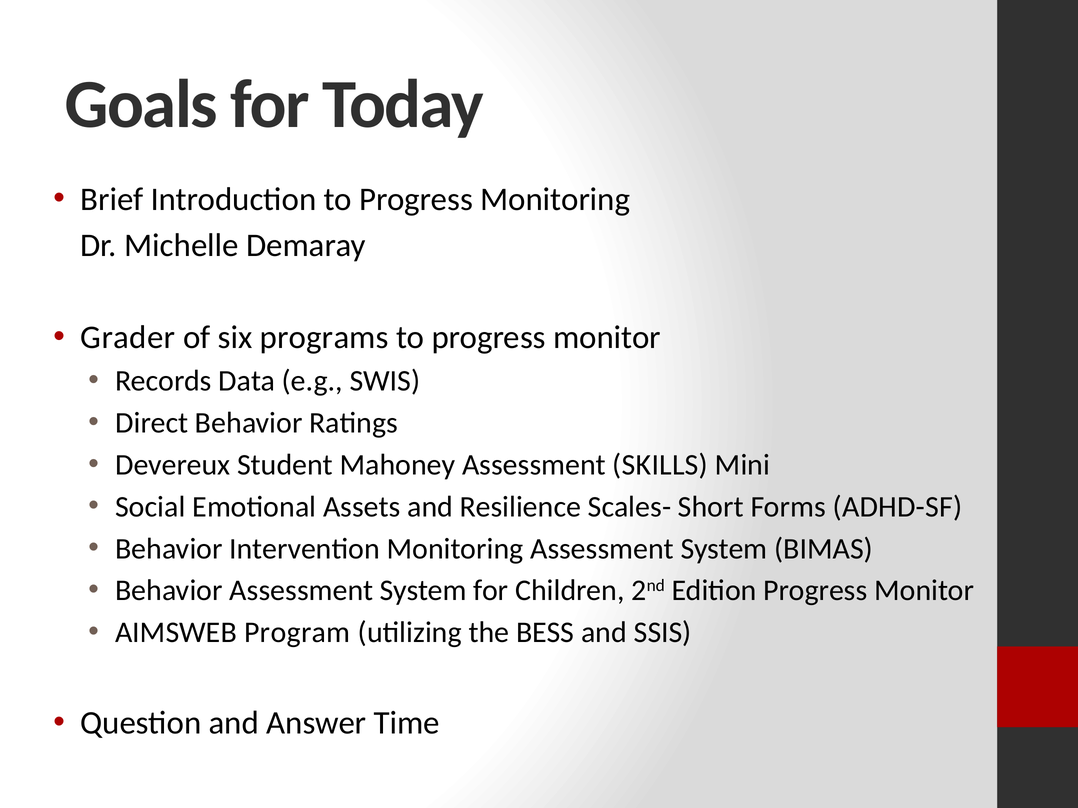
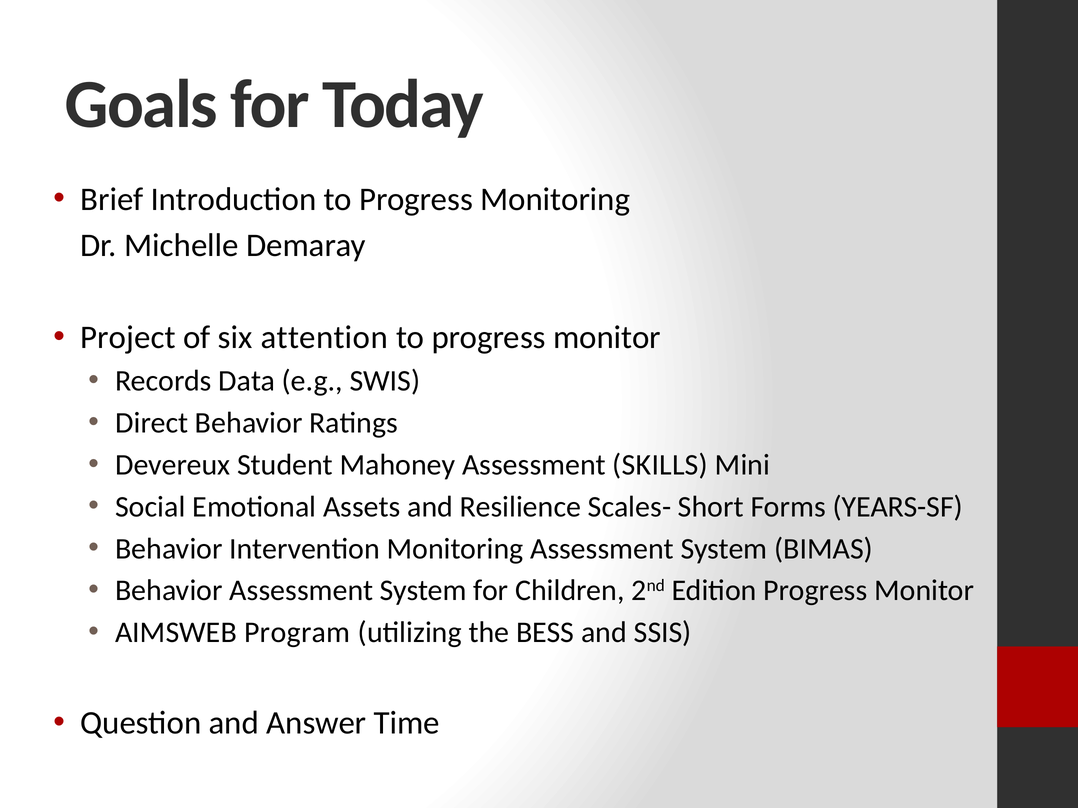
Grader: Grader -> Project
programs: programs -> attention
ADHD-SF: ADHD-SF -> YEARS-SF
